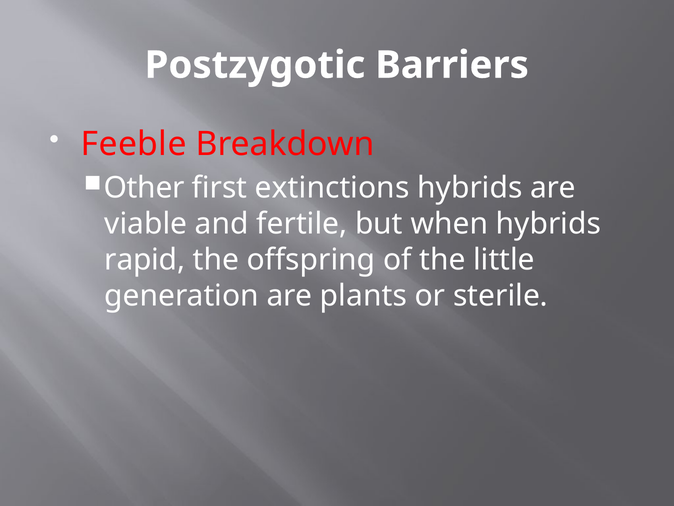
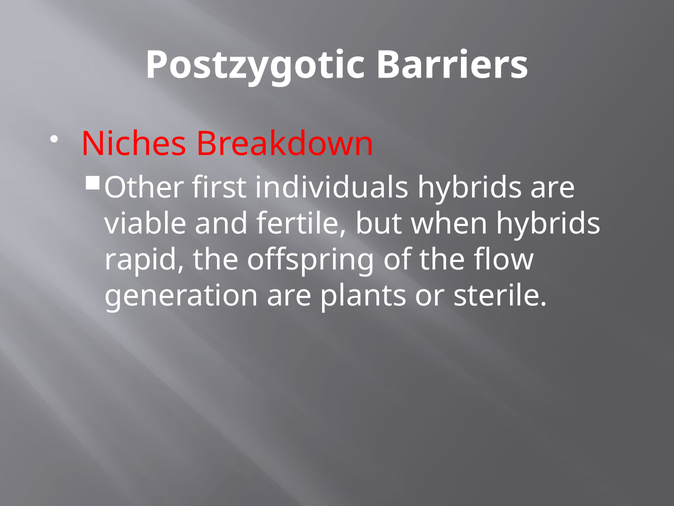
Feeble: Feeble -> Niches
extinctions: extinctions -> individuals
little: little -> flow
